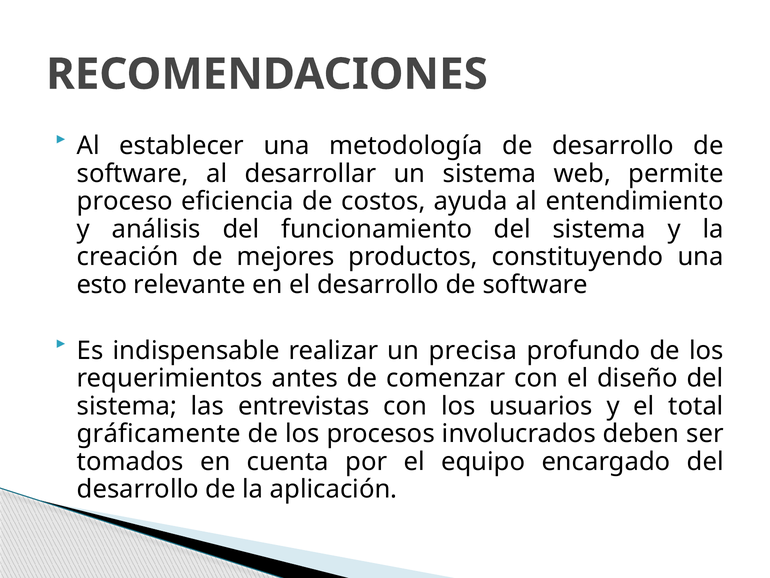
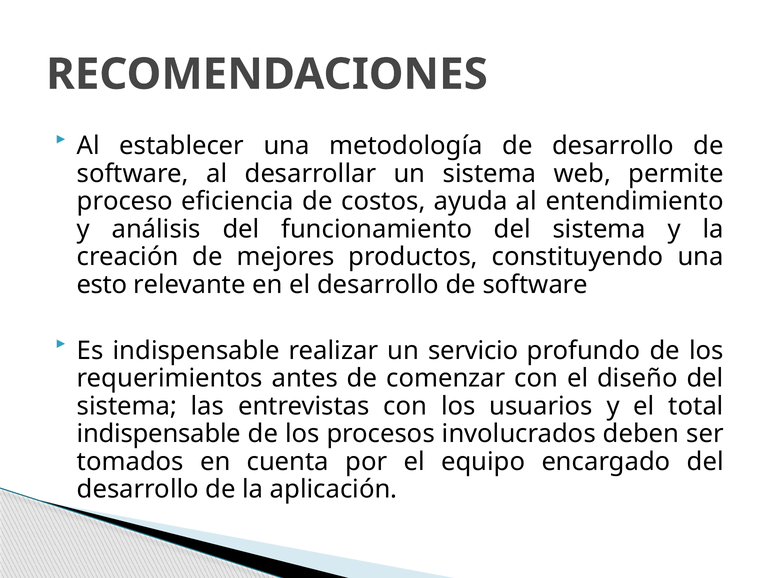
precisa: precisa -> servicio
gráficamente at (159, 434): gráficamente -> indispensable
